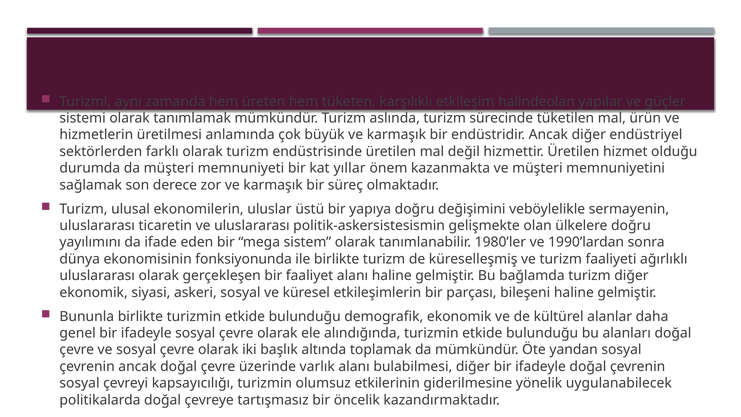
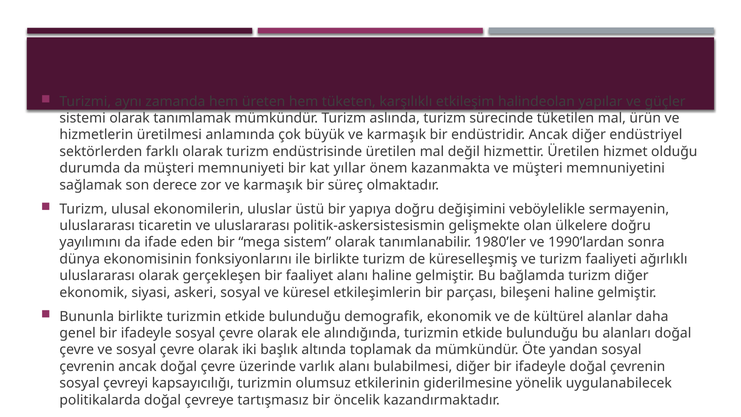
fonksiyonunda: fonksiyonunda -> fonksiyonlarını
